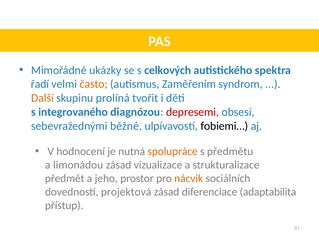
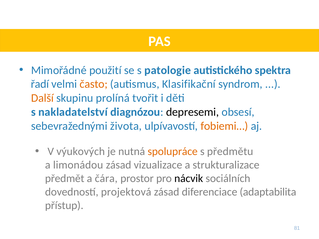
ukázky: ukázky -> použití
celkových: celkových -> patologie
Zaměřením: Zaměřením -> Klasifikační
integrovaného: integrovaného -> nakladatelství
depresemi colour: red -> black
běžné: běžné -> života
fobiemi… colour: black -> orange
hodnocení: hodnocení -> výukových
jeho: jeho -> čára
nácvik colour: orange -> black
